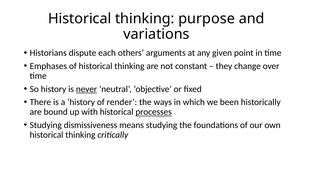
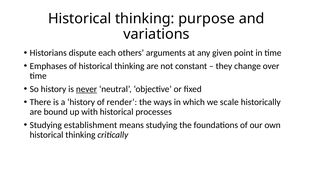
been: been -> scale
processes underline: present -> none
dismissiveness: dismissiveness -> establishment
